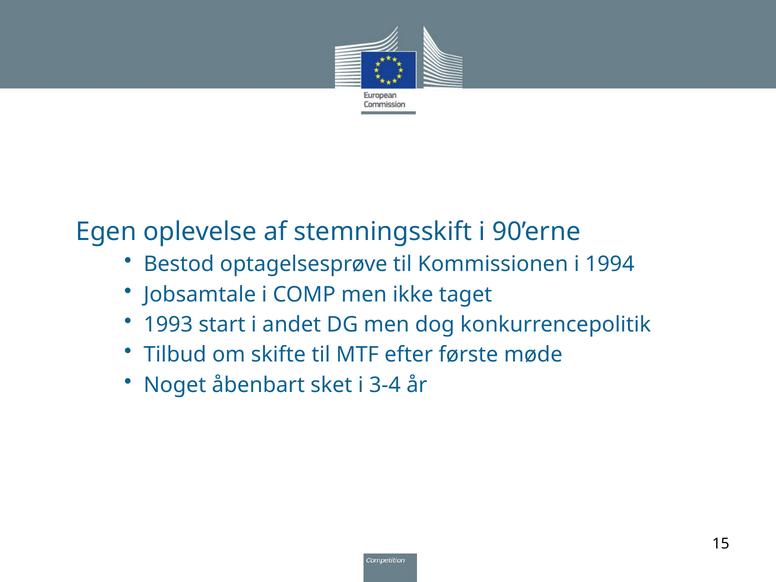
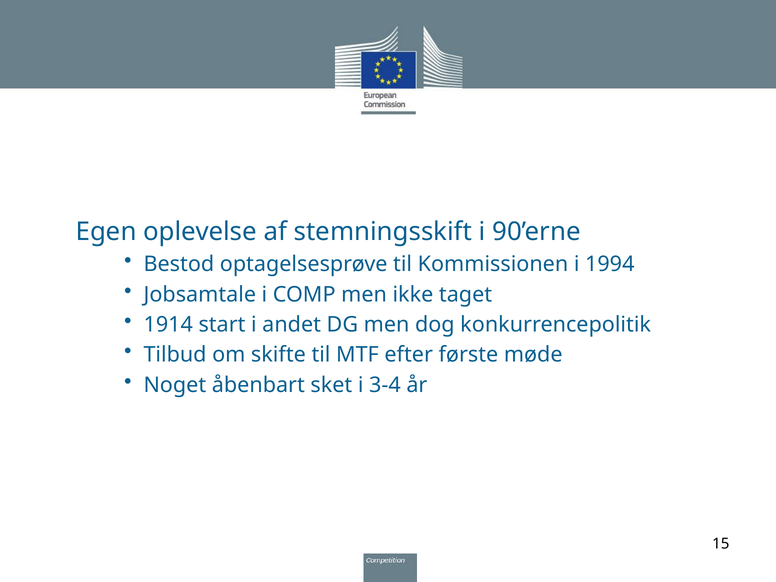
1993: 1993 -> 1914
